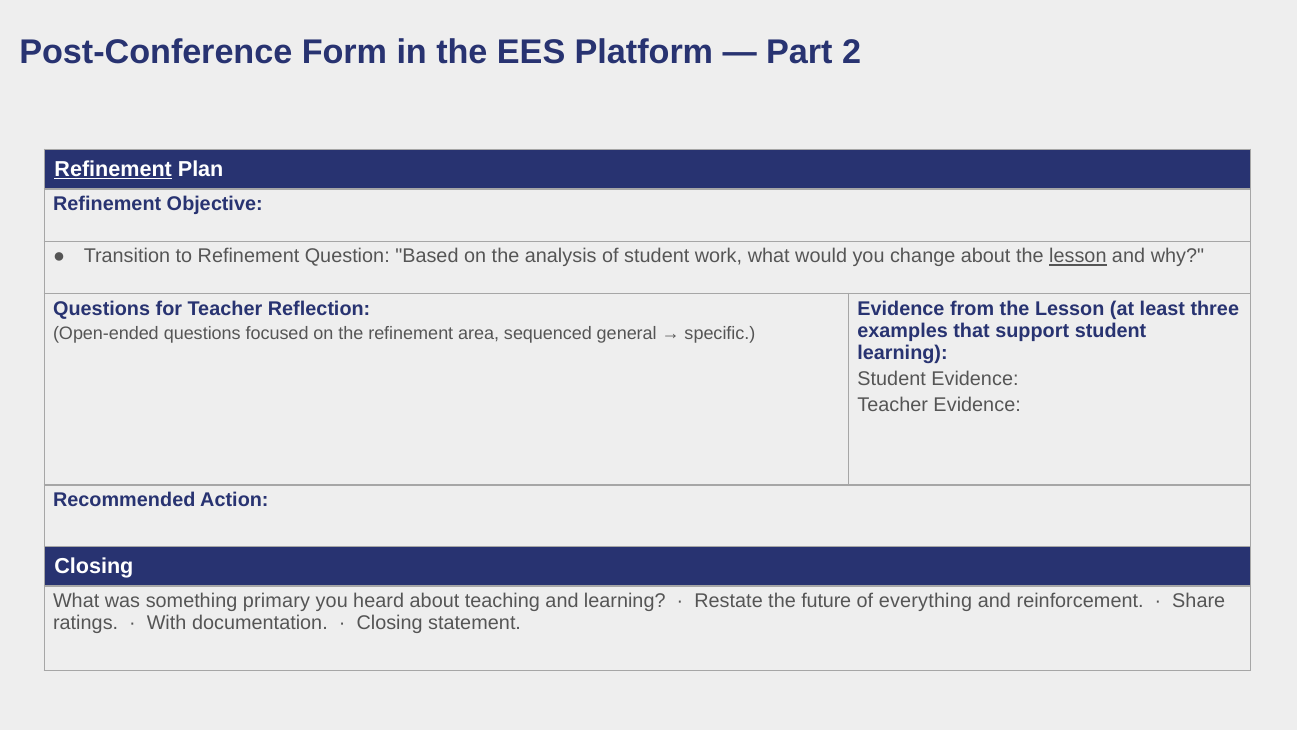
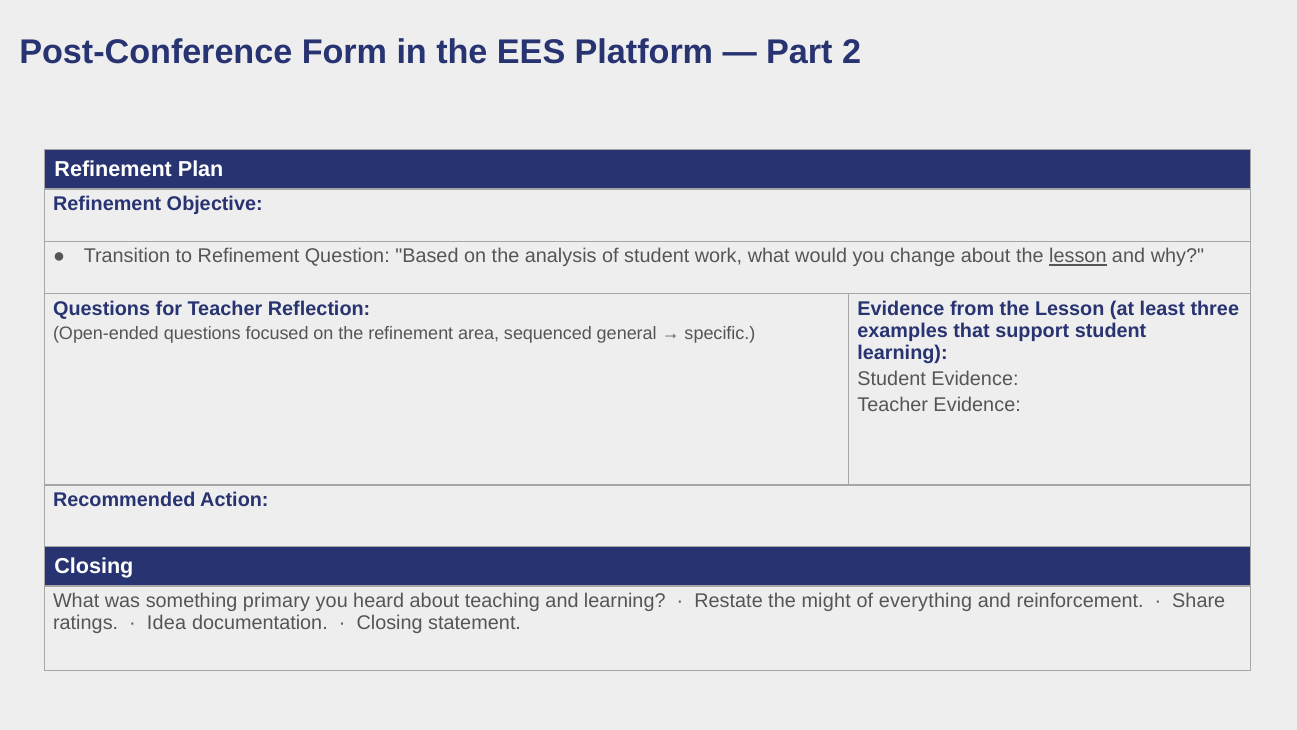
Refinement at (113, 169) underline: present -> none
future: future -> might
With: With -> Idea
